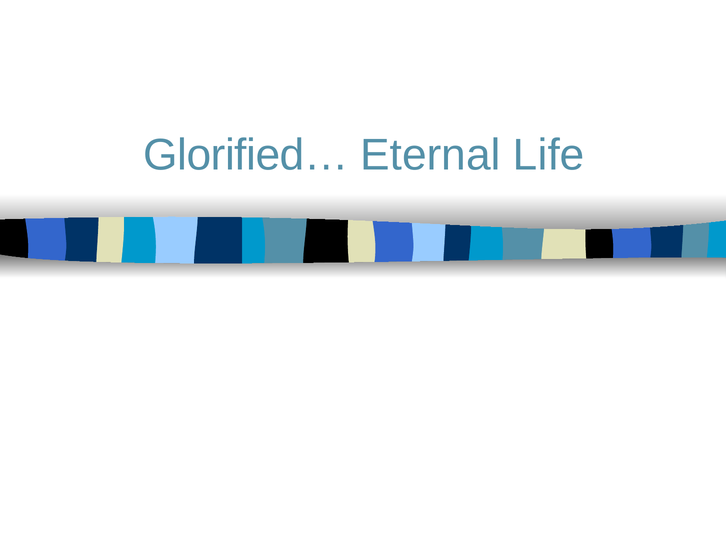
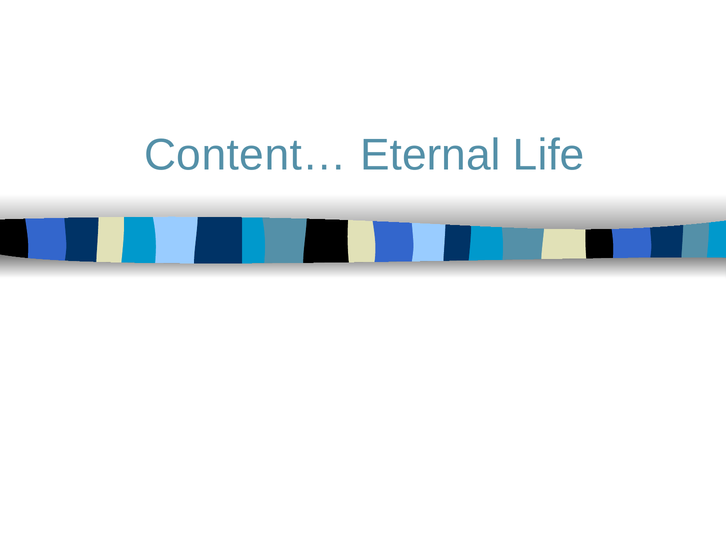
Glorified…: Glorified… -> Content…
